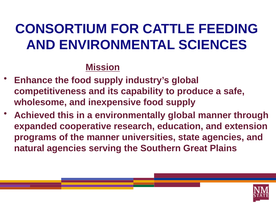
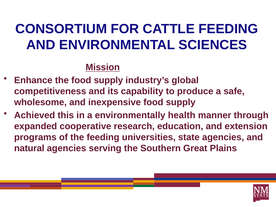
environmentally global: global -> health
the manner: manner -> feeding
